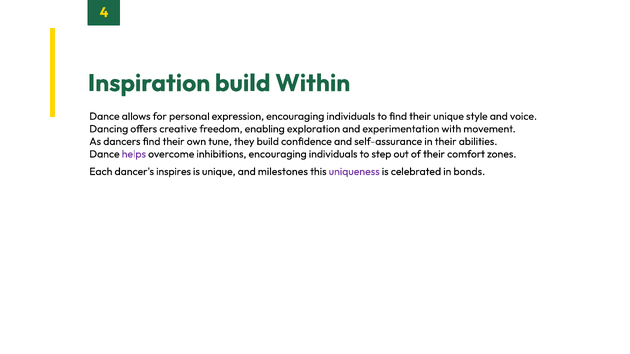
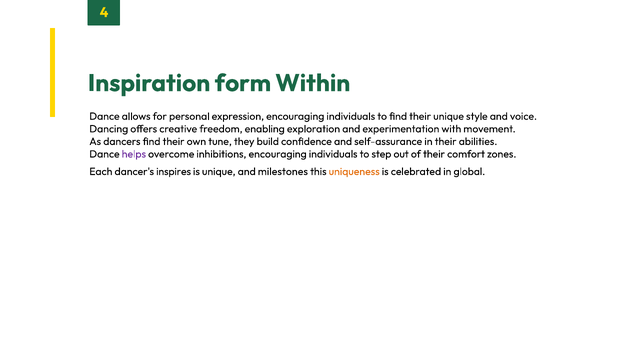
Inspiration build: build -> form
uniqueness colour: purple -> orange
bonds: bonds -> global
